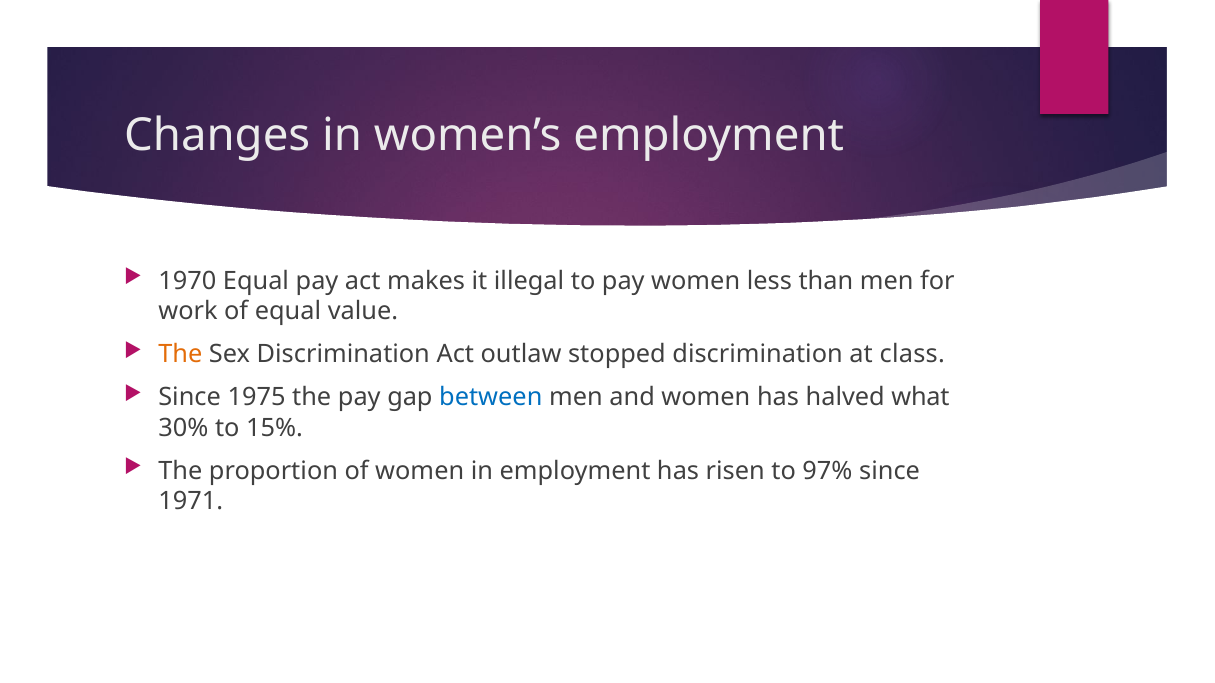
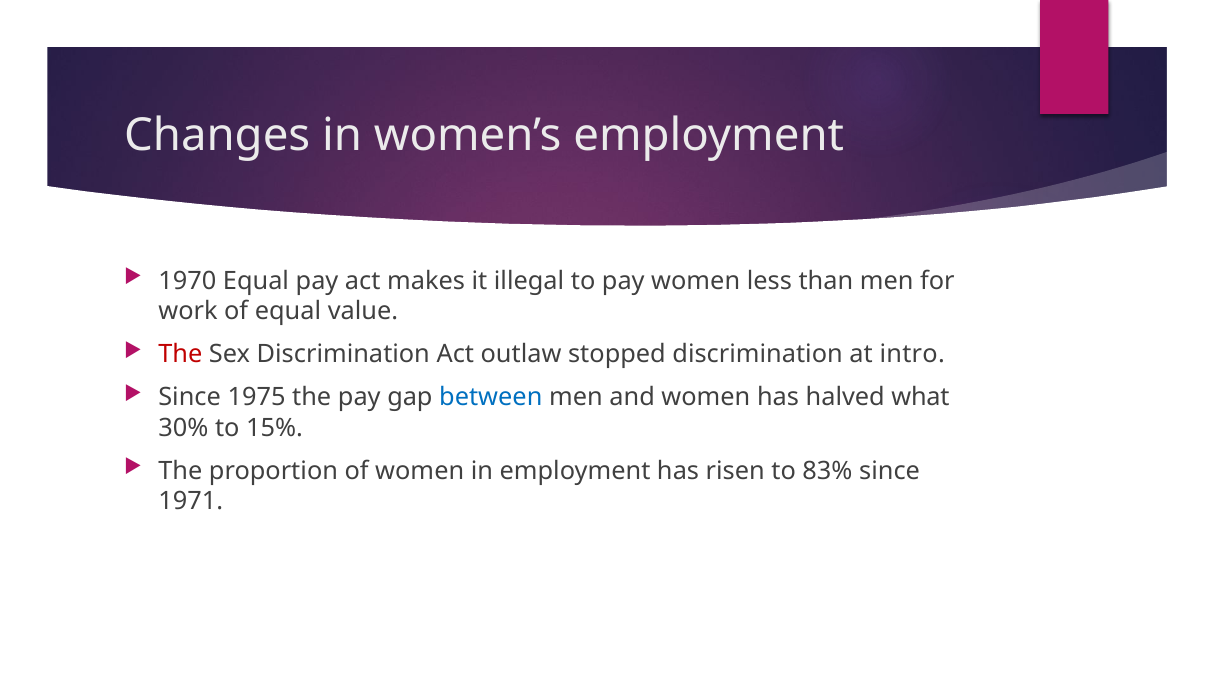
The at (180, 355) colour: orange -> red
class: class -> intro
97%: 97% -> 83%
